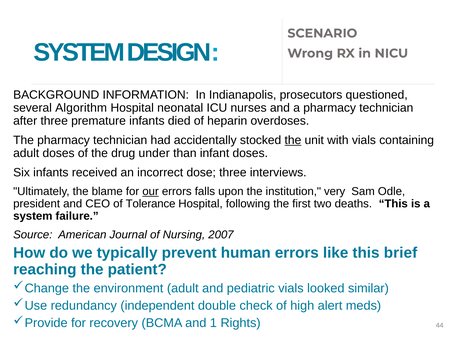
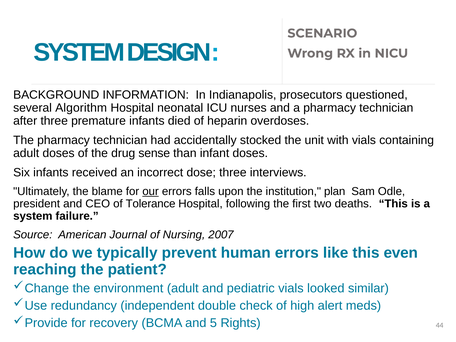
the at (293, 140) underline: present -> none
under: under -> sense
very: very -> plan
brief: brief -> even
1: 1 -> 5
